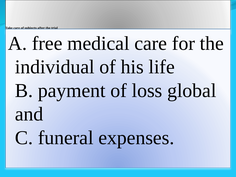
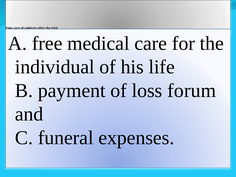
global: global -> forum
